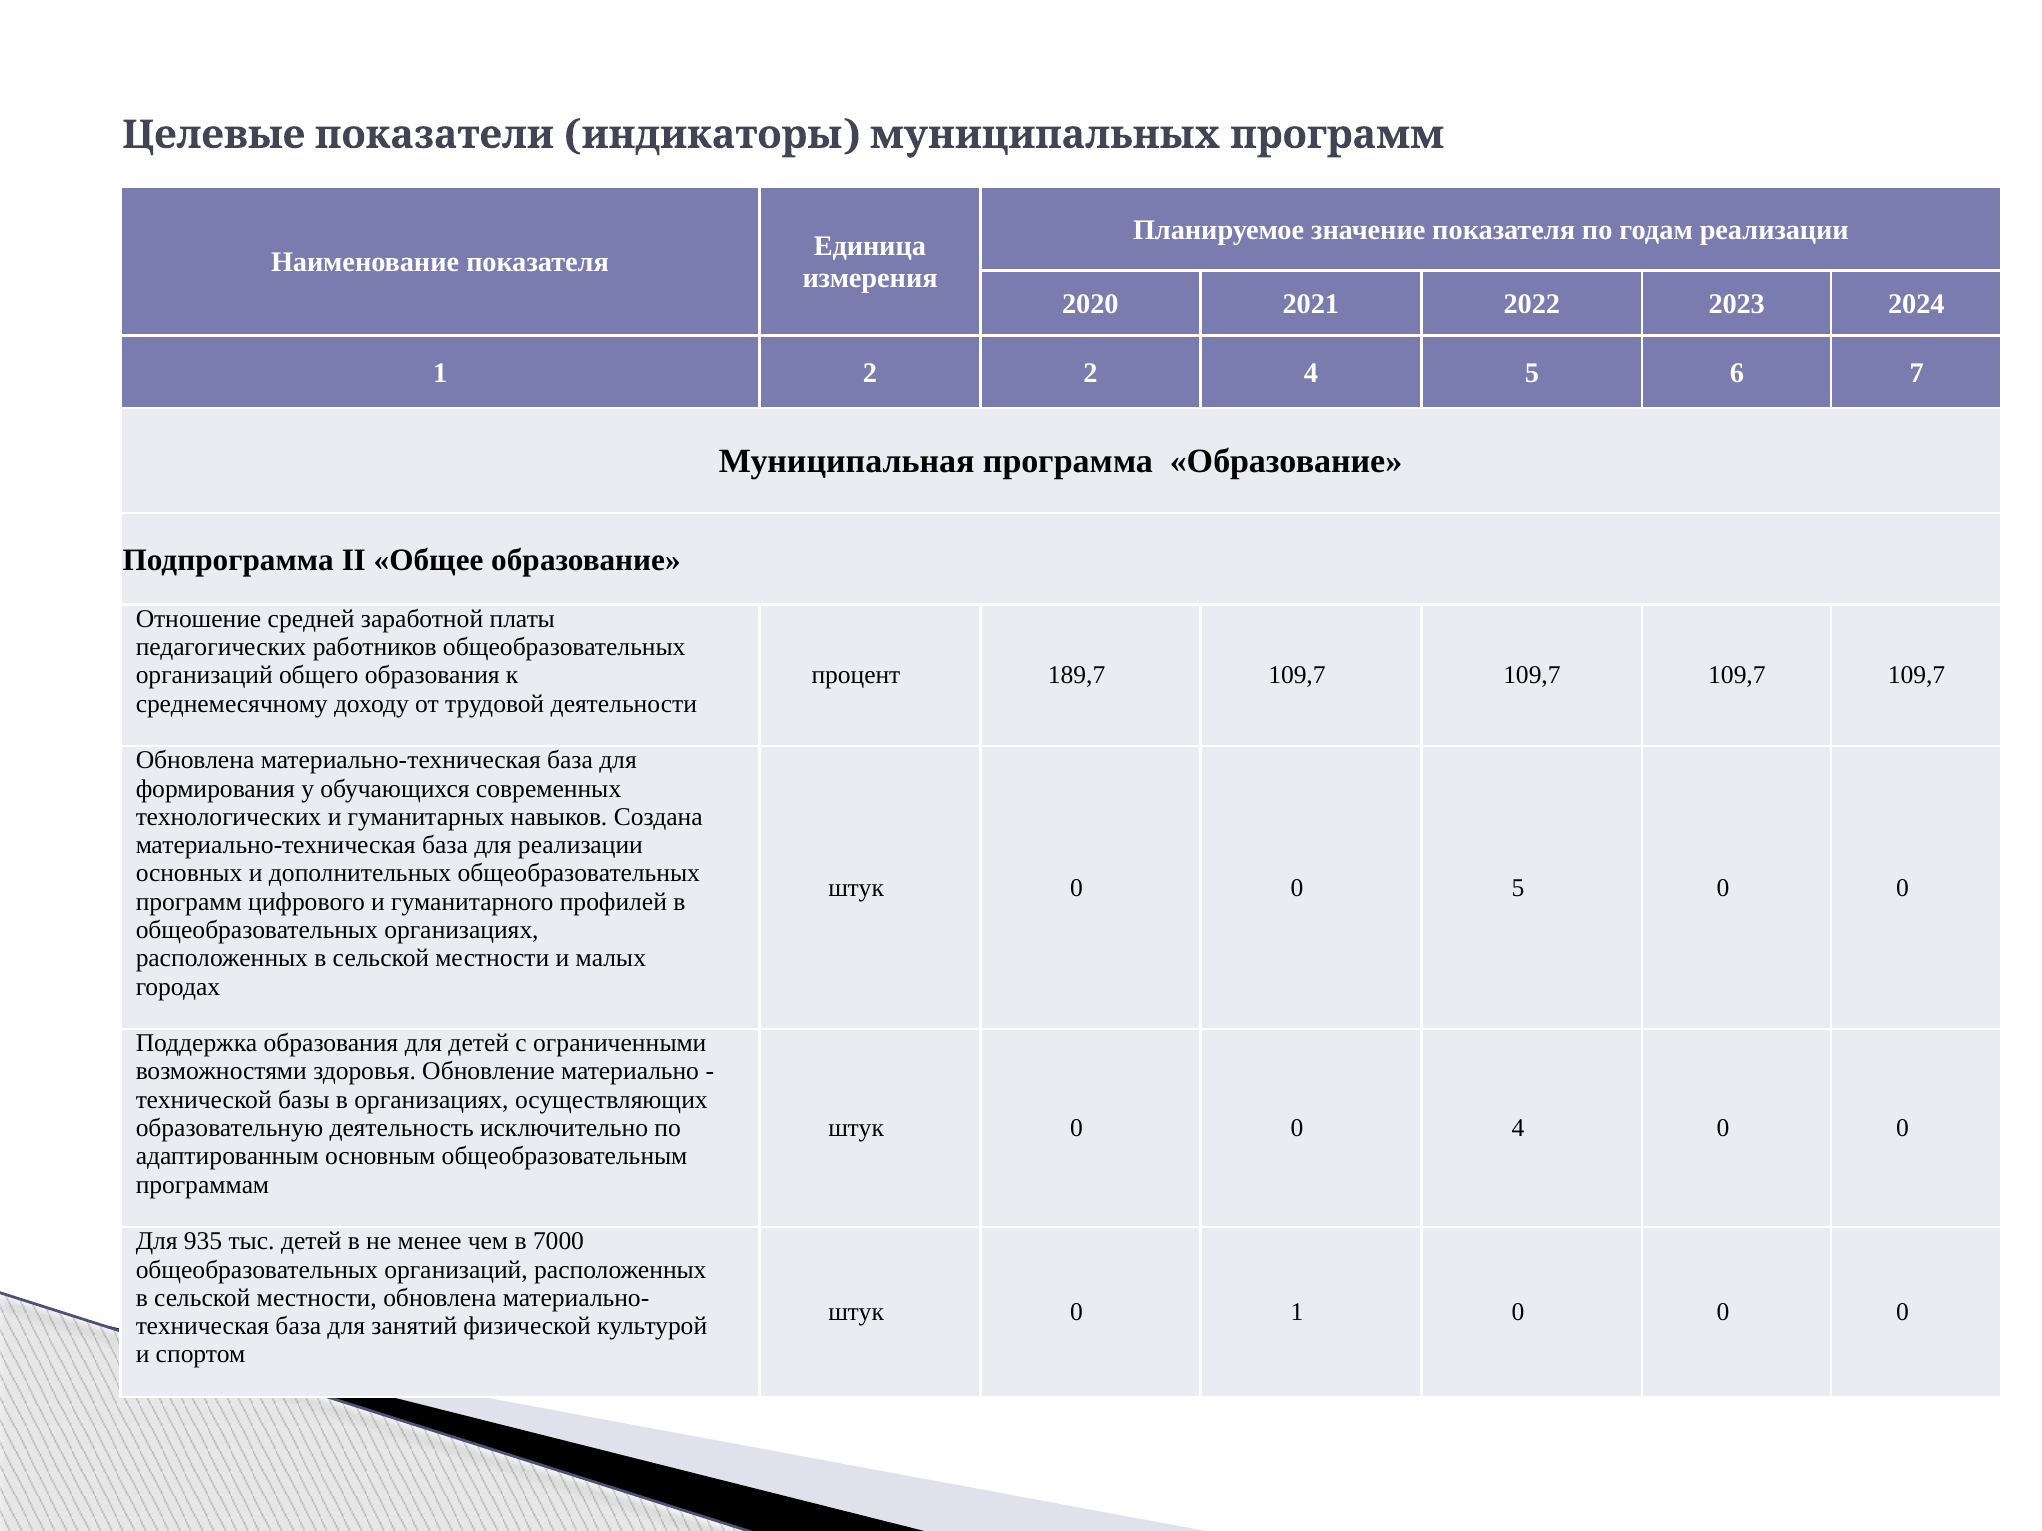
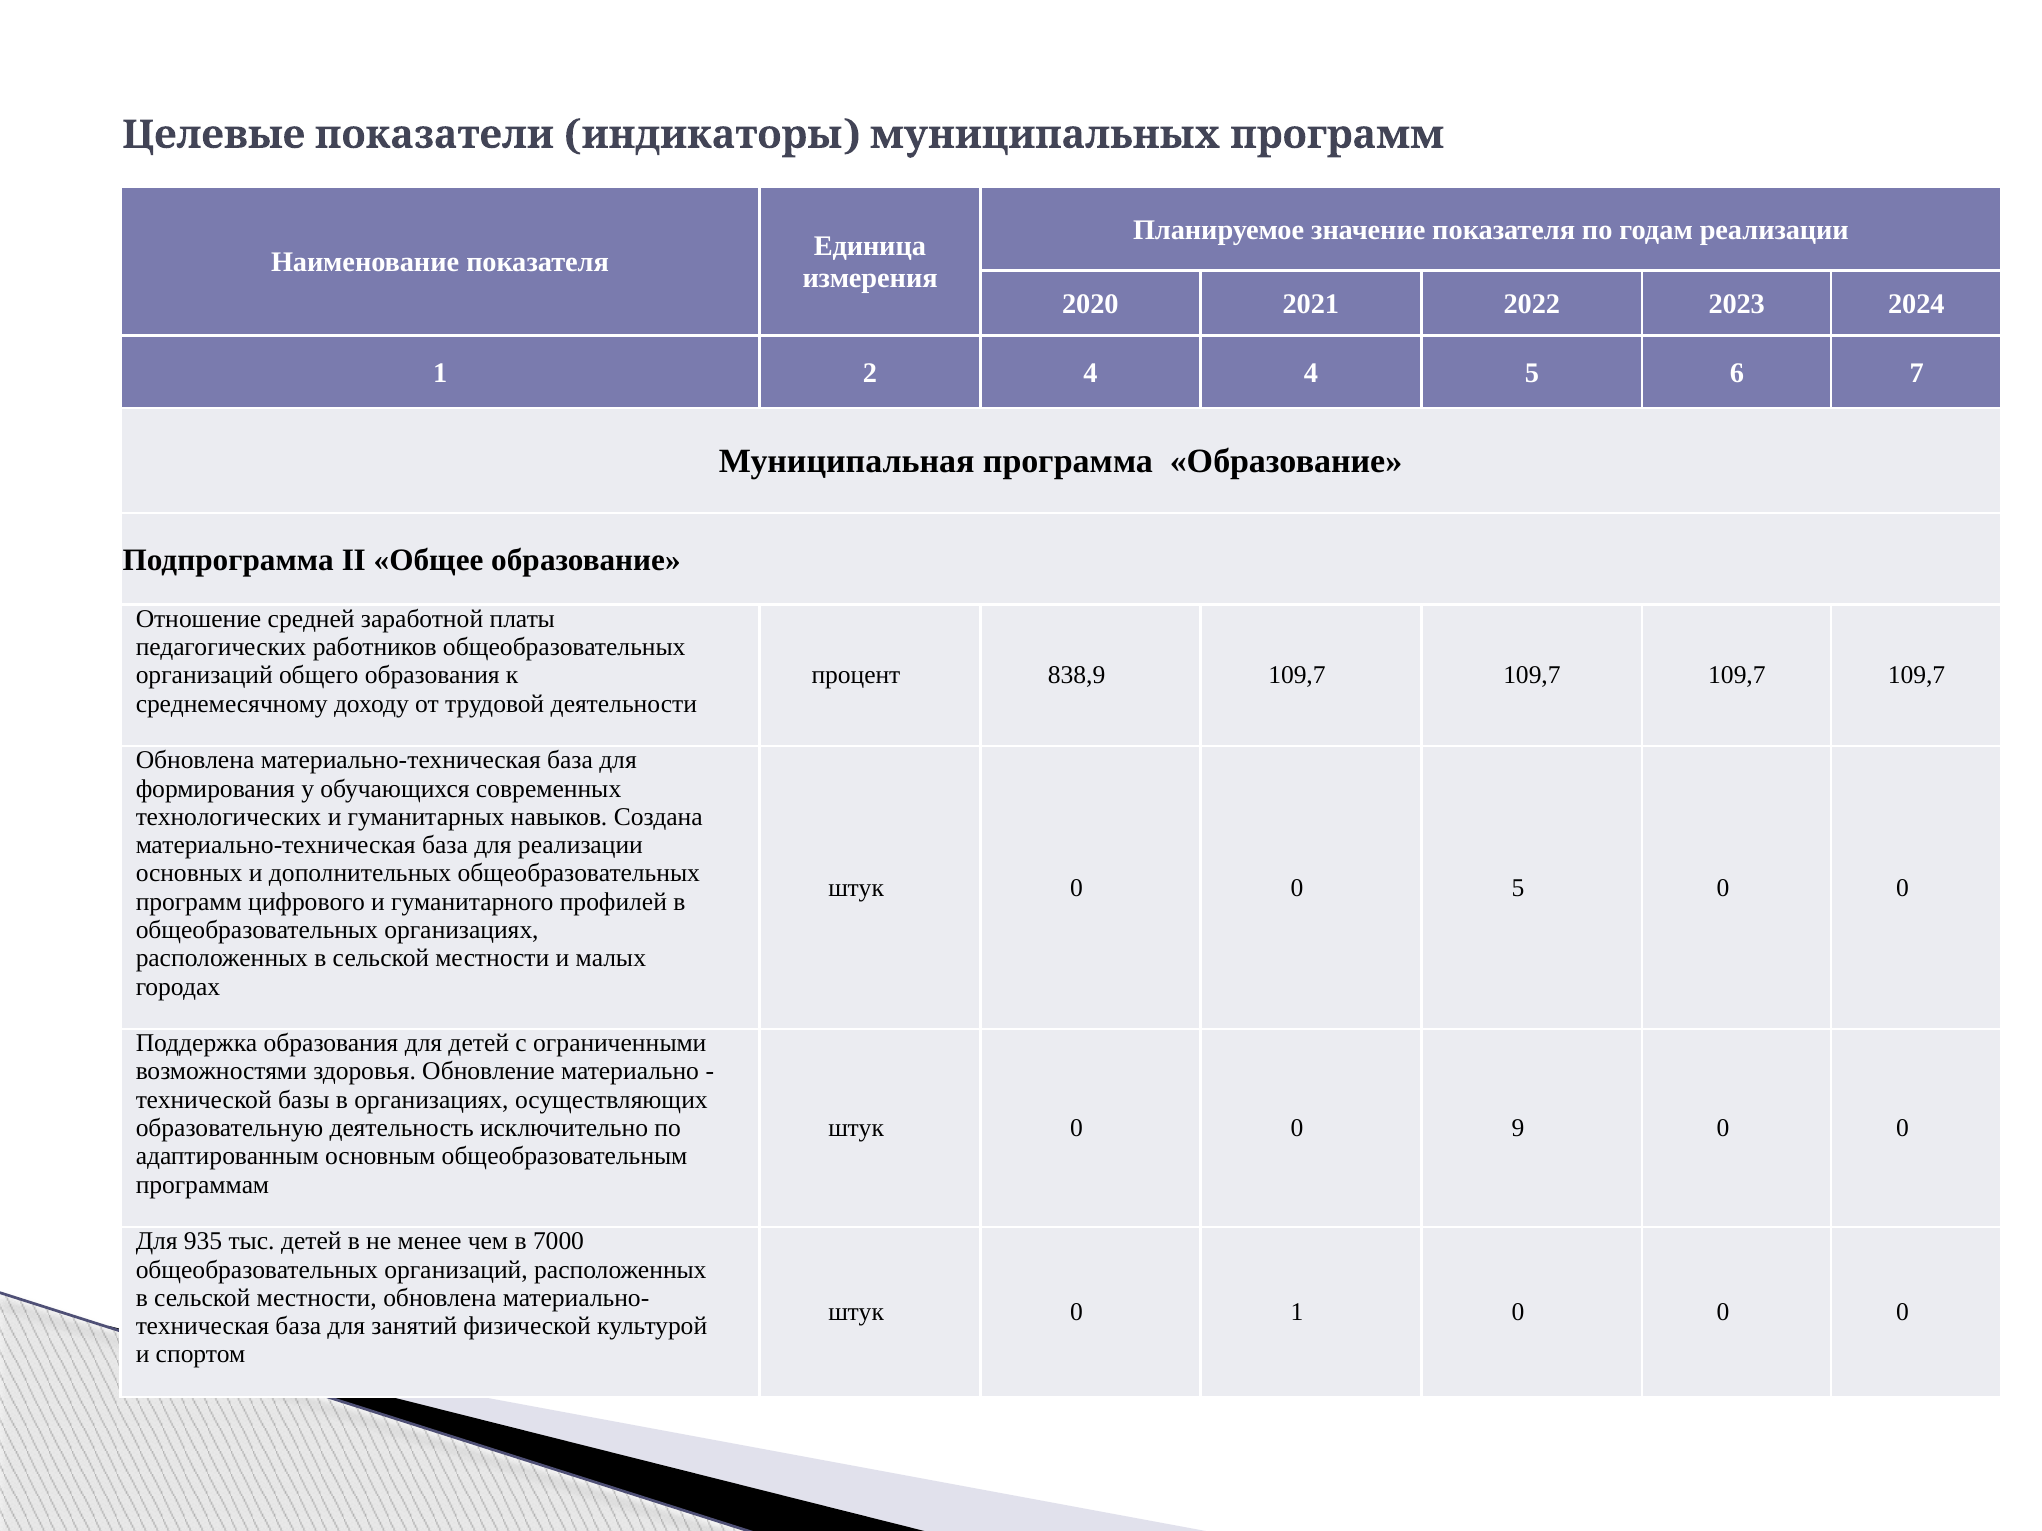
2 2: 2 -> 4
189,7: 189,7 -> 838,9
0 4: 4 -> 9
